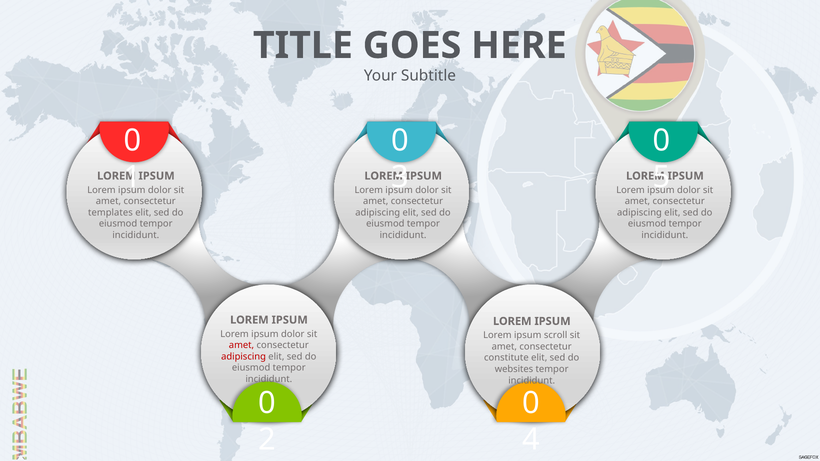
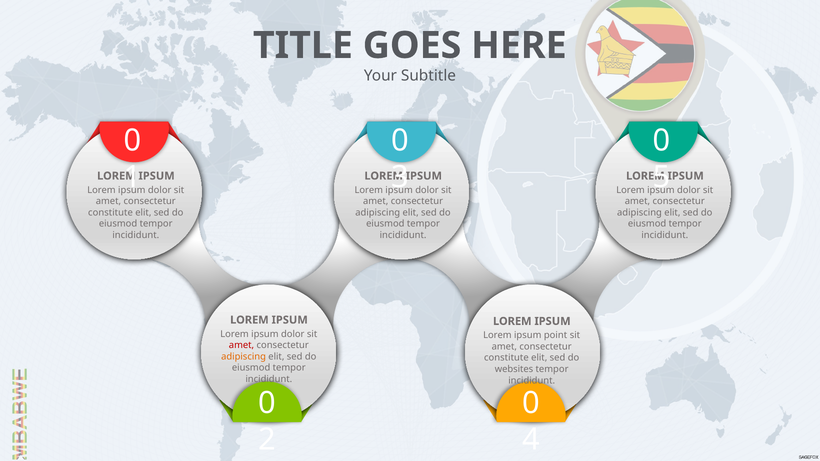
templates at (110, 213): templates -> constitute
scroll: scroll -> point
adipiscing at (244, 357) colour: red -> orange
